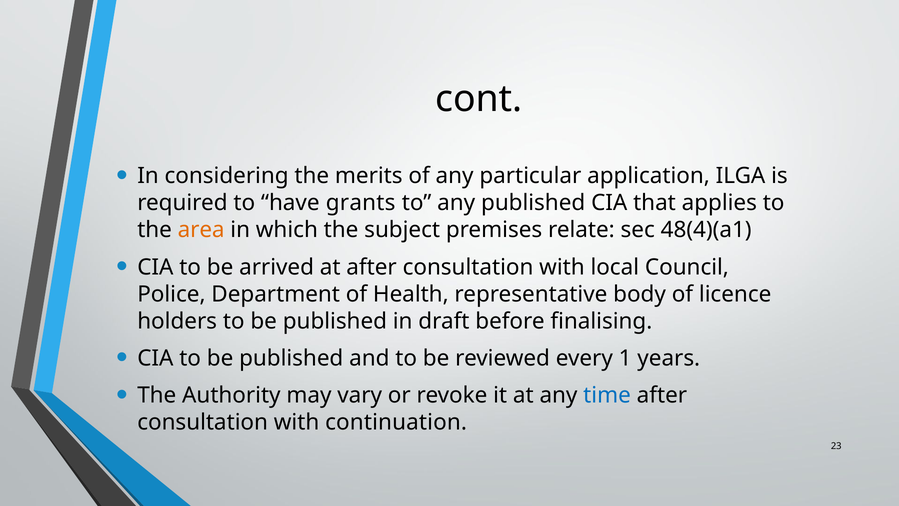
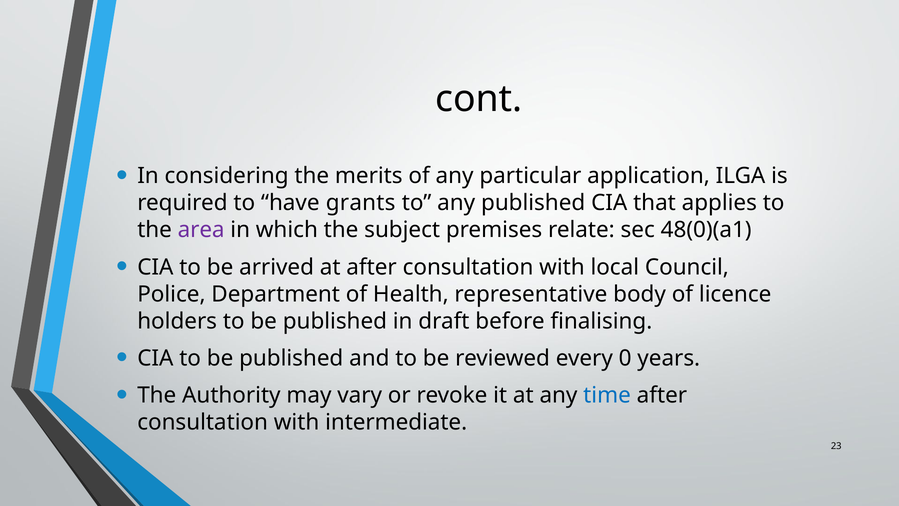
area colour: orange -> purple
48(4)(a1: 48(4)(a1 -> 48(0)(a1
1: 1 -> 0
continuation: continuation -> intermediate
